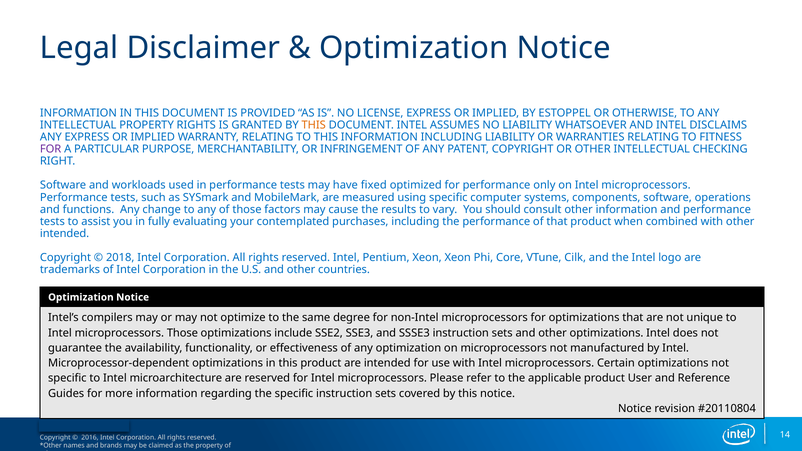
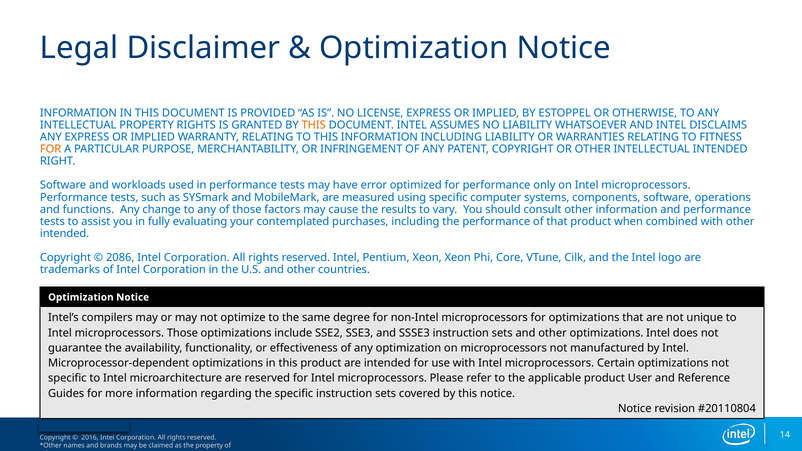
FOR at (51, 149) colour: purple -> orange
INTELLECTUAL CHECKING: CHECKING -> INTENDED
fixed: fixed -> error
2018: 2018 -> 2086
